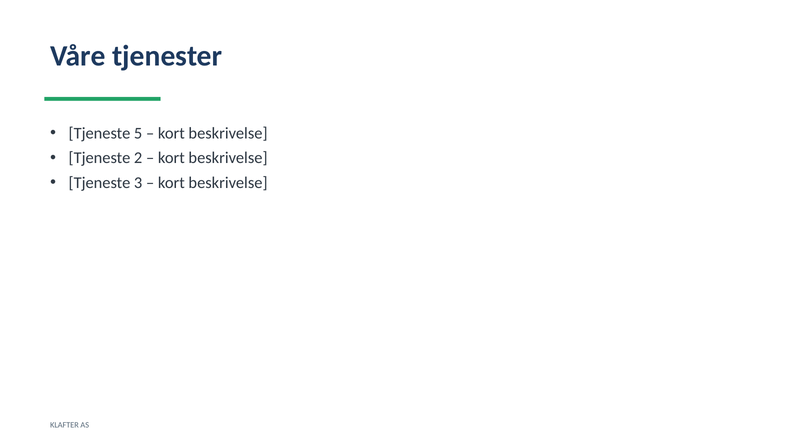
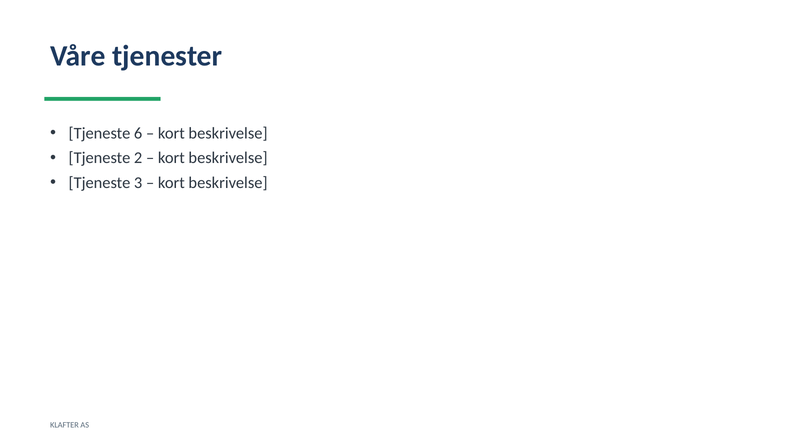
5: 5 -> 6
